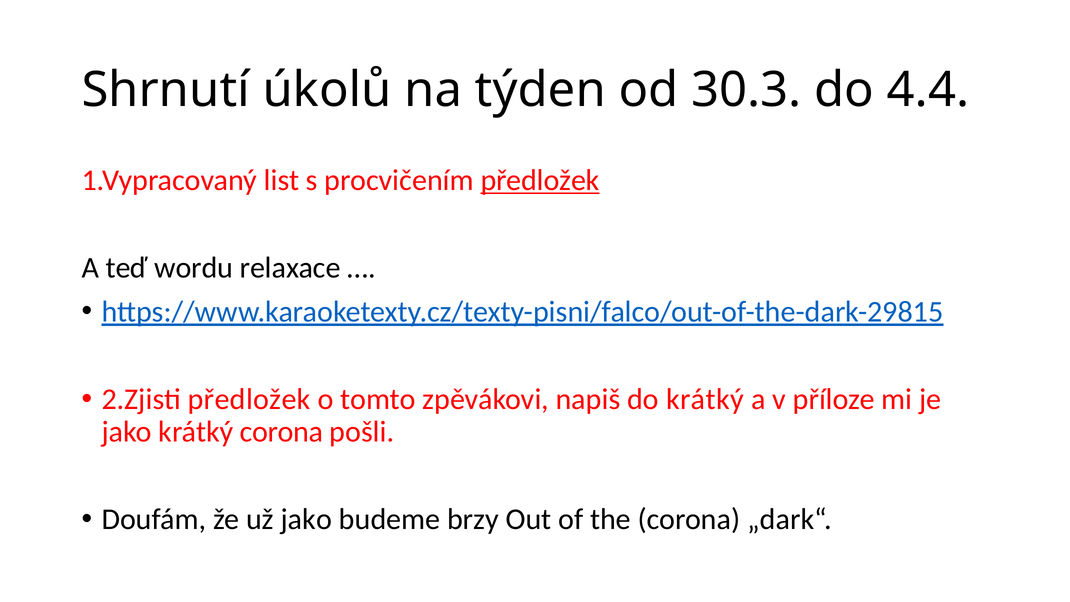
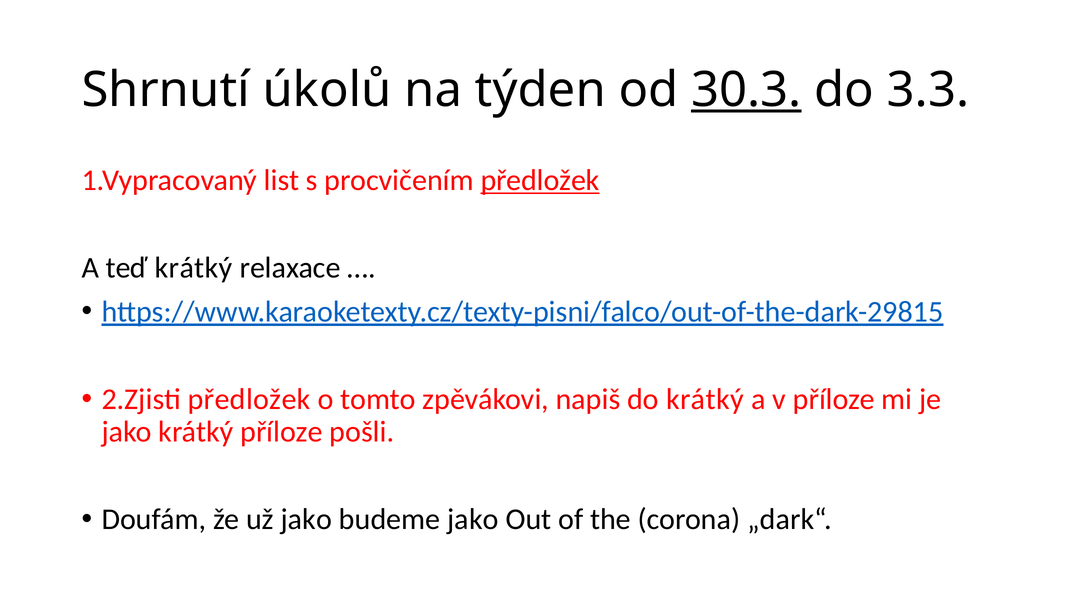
30.3 underline: none -> present
4.4: 4.4 -> 3.3
teď wordu: wordu -> krátký
krátký corona: corona -> příloze
budeme brzy: brzy -> jako
